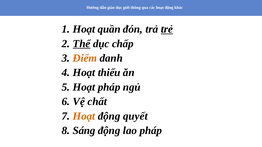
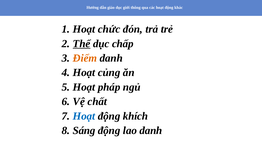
quần: quần -> chức
trẻ underline: present -> none
thiểu: thiểu -> củng
Hoạt at (84, 116) colour: orange -> blue
quyết: quyết -> khích
lao pháp: pháp -> danh
